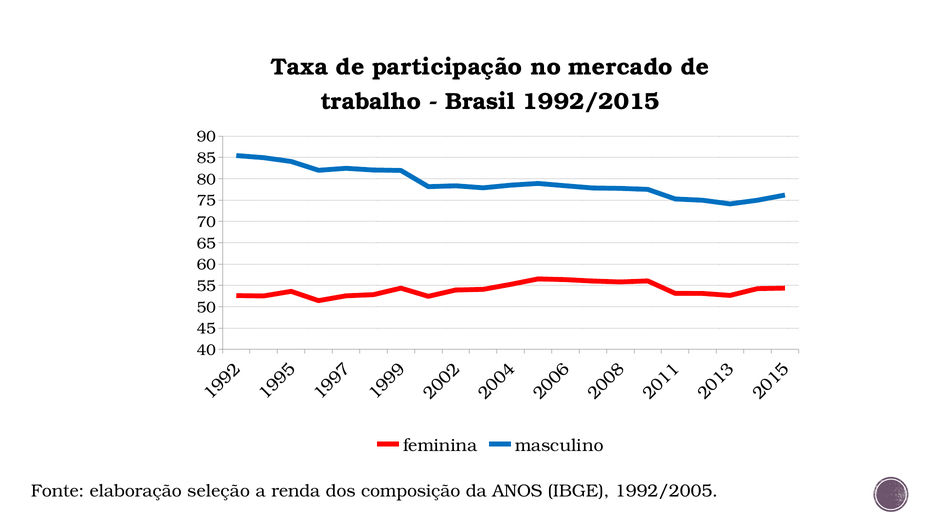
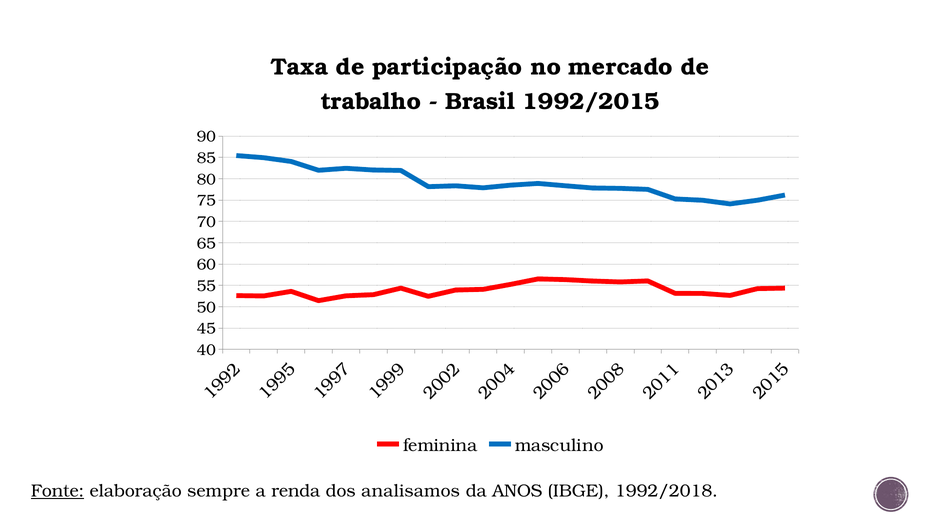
Fonte underline: none -> present
seleção: seleção -> sempre
composição: composição -> analisamos
1992/2005: 1992/2005 -> 1992/2018
